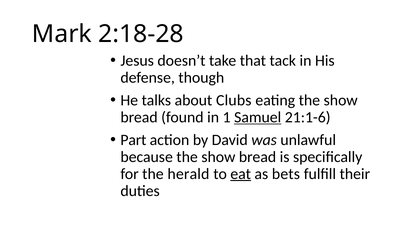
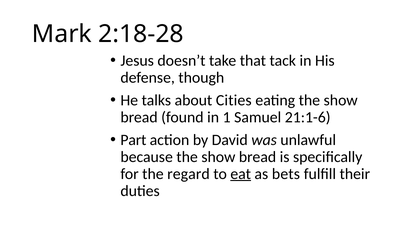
Clubs: Clubs -> Cities
Samuel underline: present -> none
herald: herald -> regard
